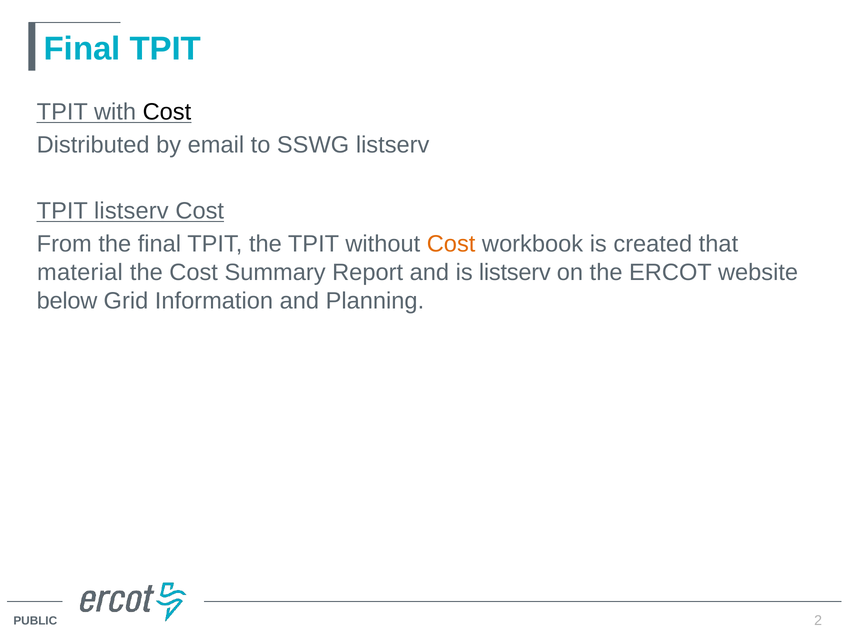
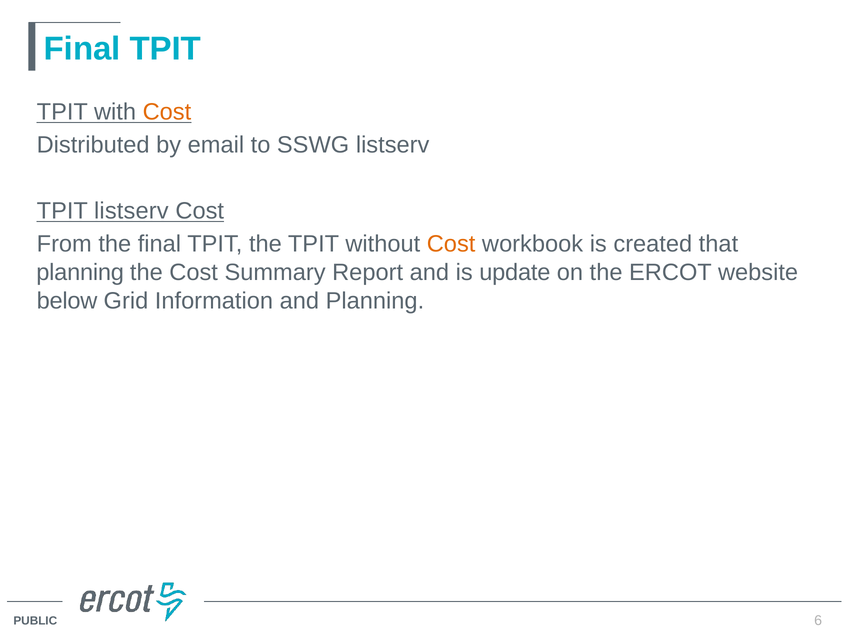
Cost at (167, 112) colour: black -> orange
material at (80, 273): material -> planning
is listserv: listserv -> update
2: 2 -> 6
